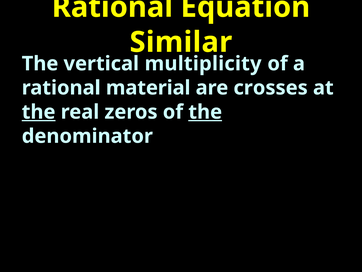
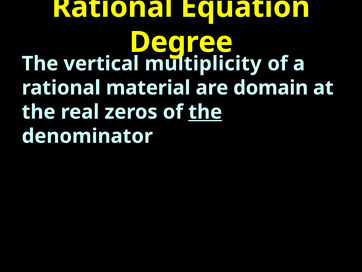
Similar: Similar -> Degree
crosses: crosses -> domain
the at (39, 112) underline: present -> none
